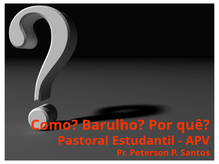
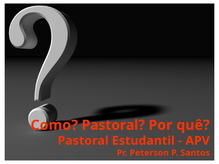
Como Barulho: Barulho -> Pastoral
